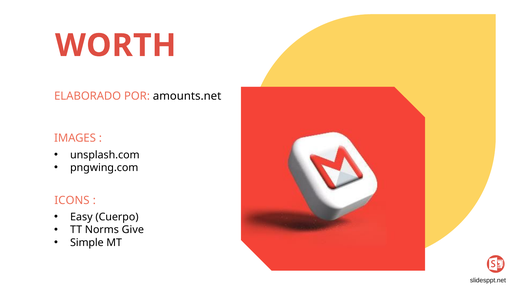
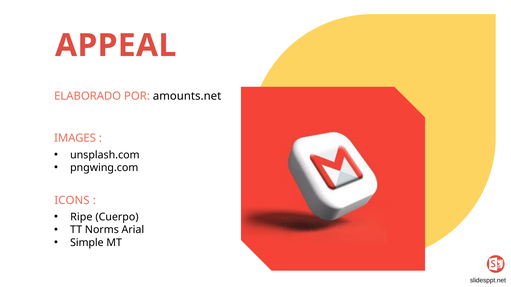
WORTH: WORTH -> APPEAL
Easy: Easy -> Ripe
Give: Give -> Arial
